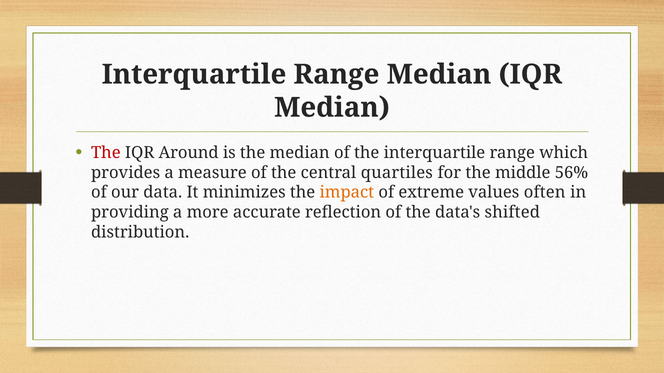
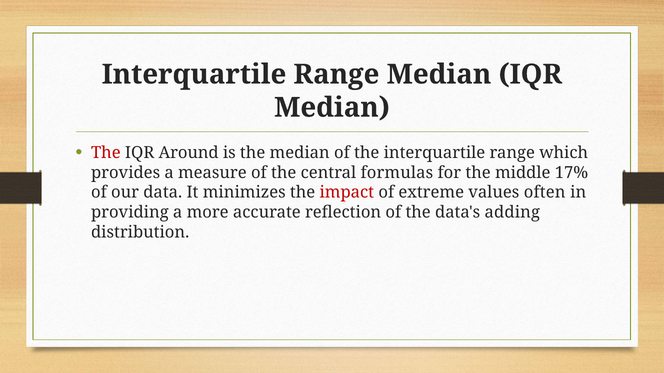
quartiles: quartiles -> formulas
56%: 56% -> 17%
impact colour: orange -> red
shifted: shifted -> adding
